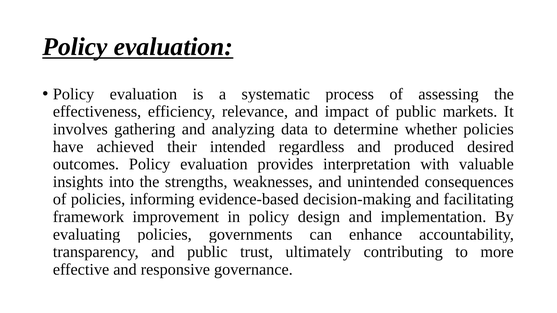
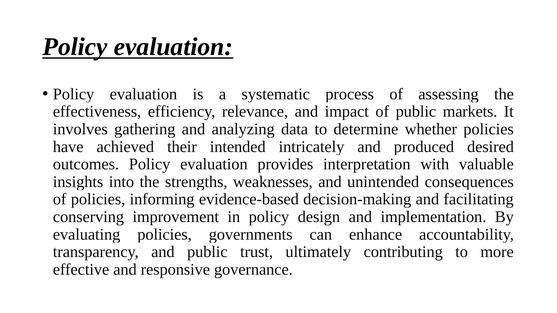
regardless: regardless -> intricately
framework: framework -> conserving
